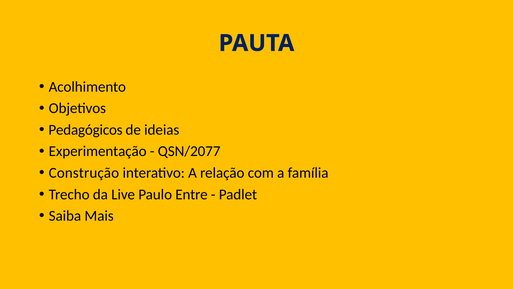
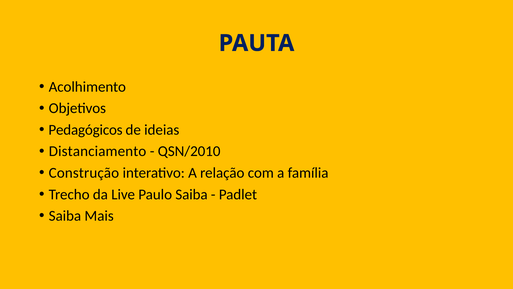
Experimentação: Experimentação -> Distanciamento
QSN/2077: QSN/2077 -> QSN/2010
Paulo Entre: Entre -> Saiba
